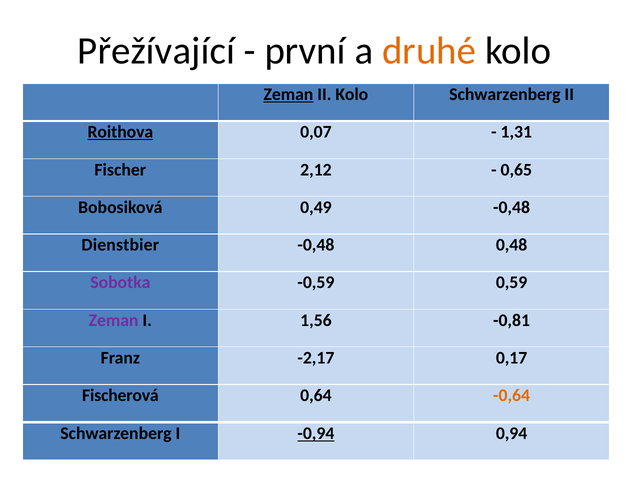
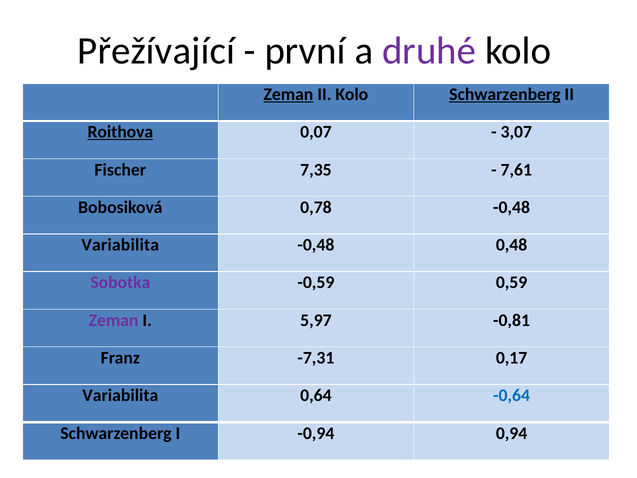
druhé colour: orange -> purple
Schwarzenberg at (505, 94) underline: none -> present
1,31: 1,31 -> 3,07
2,12: 2,12 -> 7,35
0,65: 0,65 -> 7,61
0,49: 0,49 -> 0,78
Dienstbier at (120, 245): Dienstbier -> Variabilita
1,56: 1,56 -> 5,97
-2,17: -2,17 -> -7,31
Fischerová at (120, 395): Fischerová -> Variabilita
-0,64 colour: orange -> blue
-0,94 underline: present -> none
